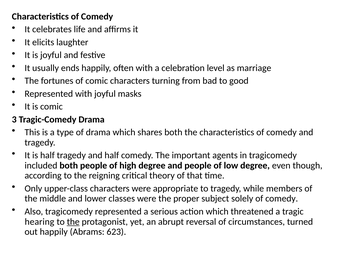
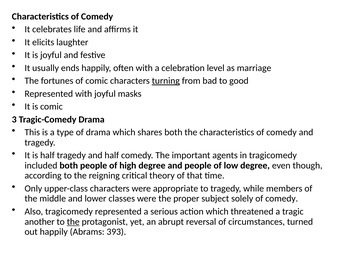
turning underline: none -> present
hearing: hearing -> another
623: 623 -> 393
